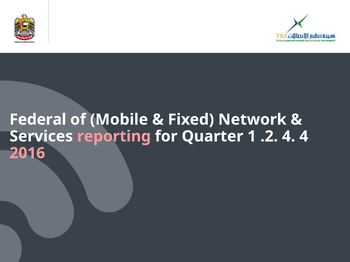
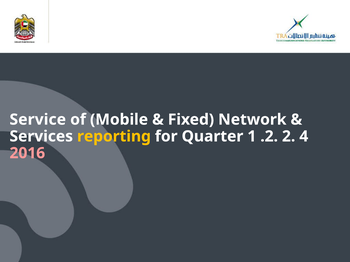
Federal: Federal -> Service
reporting colour: pink -> yellow
.2 4: 4 -> 2
